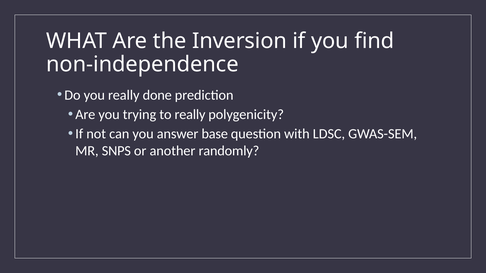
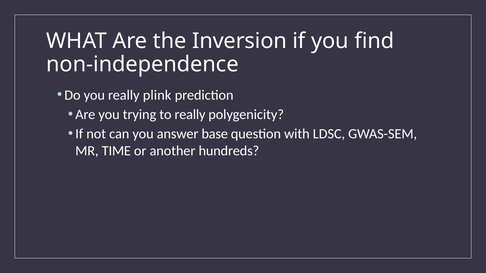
done: done -> plink
SNPS: SNPS -> TIME
randomly: randomly -> hundreds
